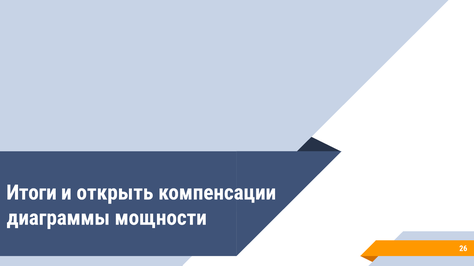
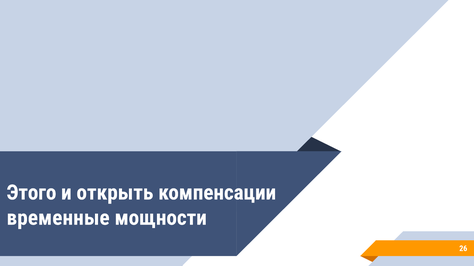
Итоги: Итоги -> Этого
диаграммы: диаграммы -> временные
